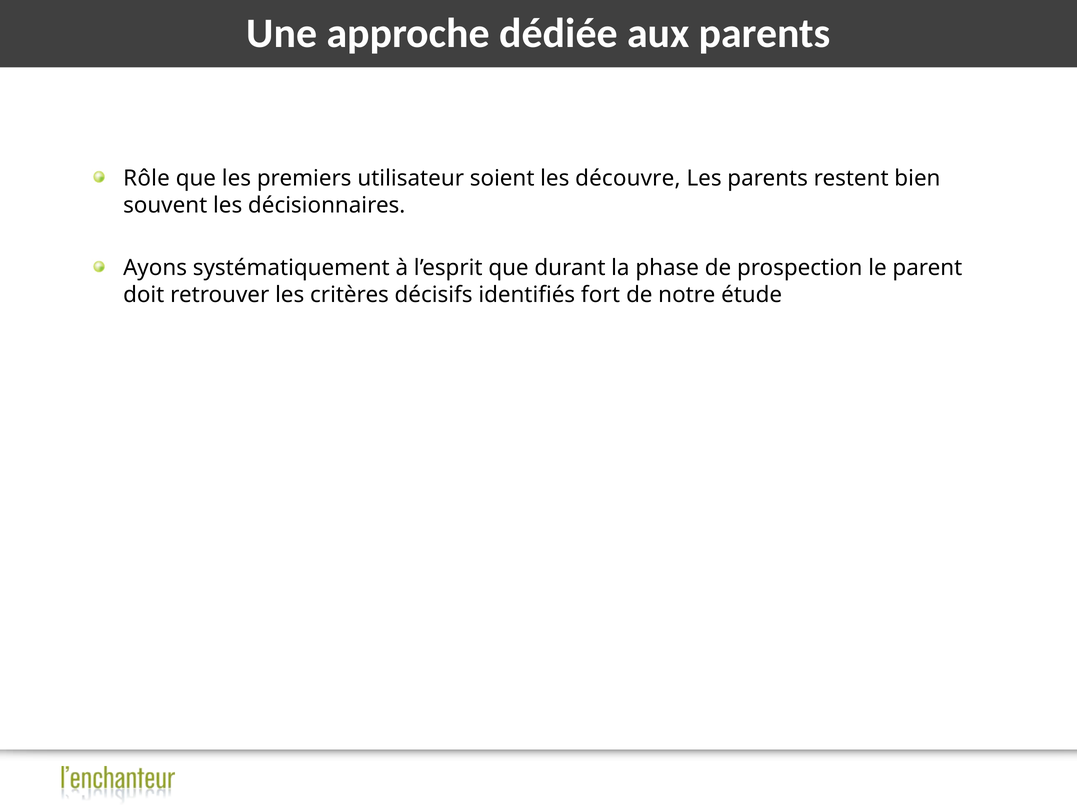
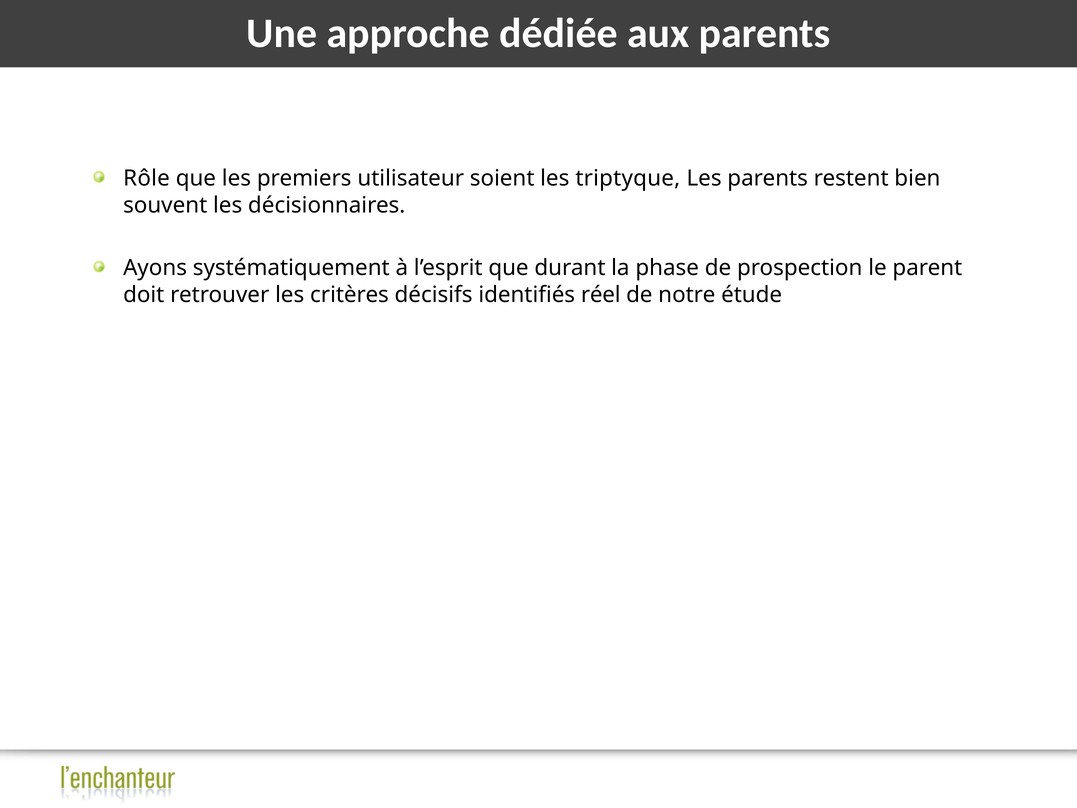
découvre: découvre -> triptyque
fort: fort -> réel
